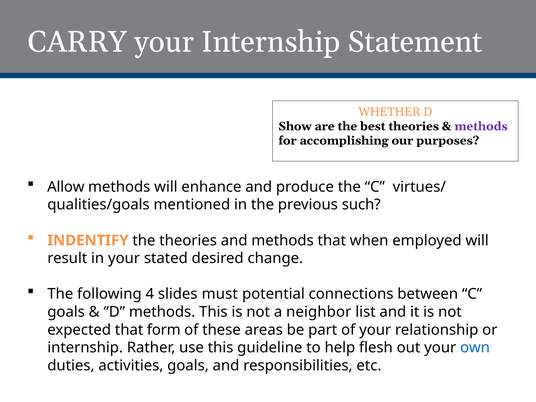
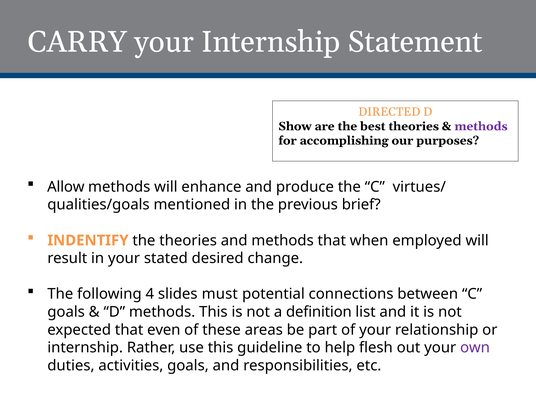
WHETHER: WHETHER -> DIRECTED
such: such -> brief
neighbor: neighbor -> definition
form: form -> even
own colour: blue -> purple
